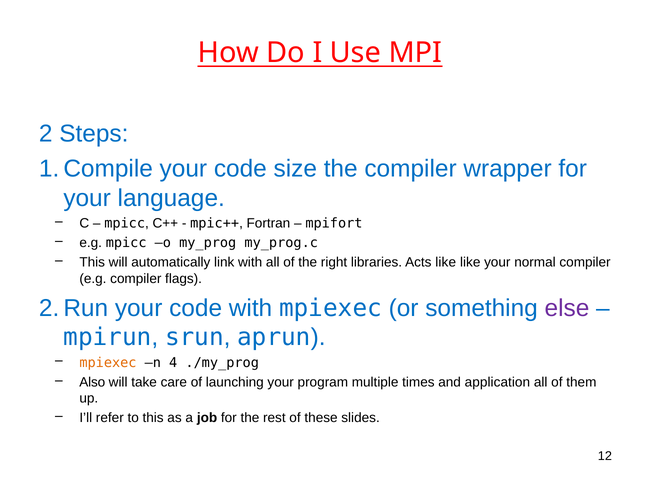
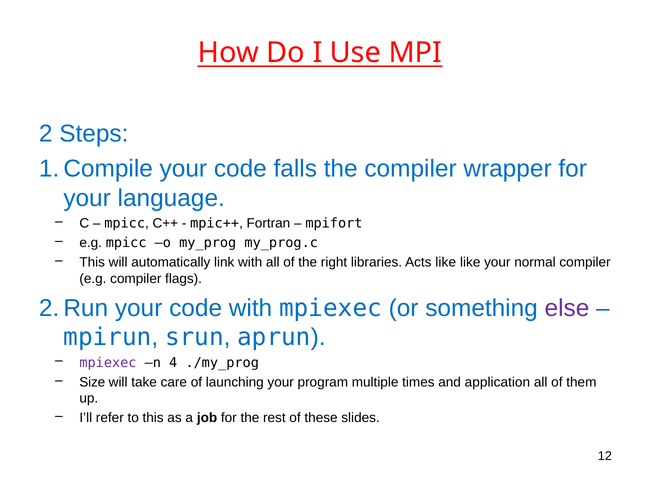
size: size -> falls
mpiexec at (108, 363) colour: orange -> purple
Also: Also -> Size
